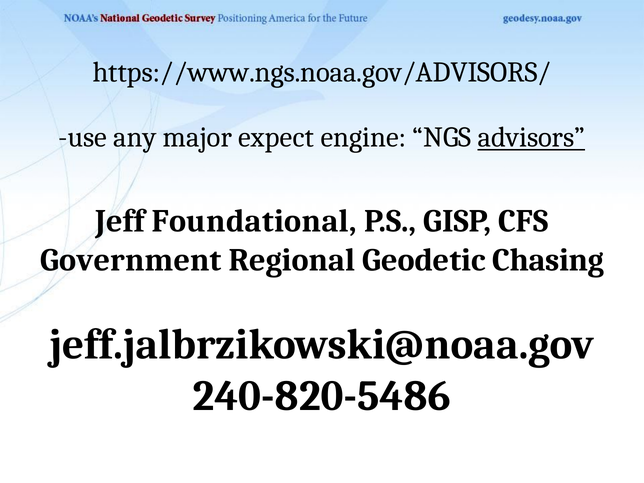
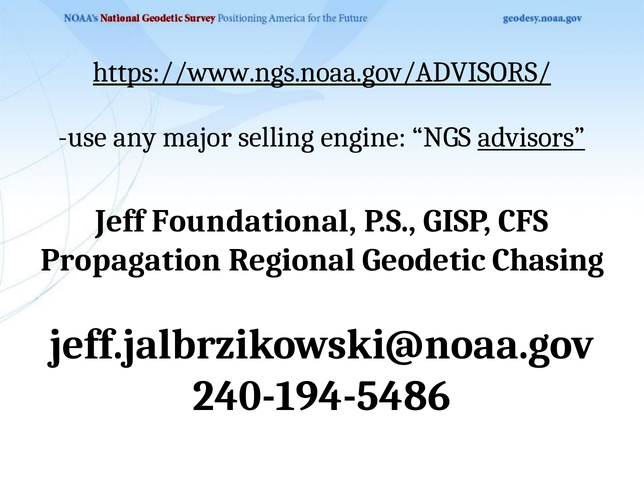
https://www.ngs.noaa.gov/ADVISORS/ underline: none -> present
expect: expect -> selling
Government: Government -> Propagation
240-820-5486: 240-820-5486 -> 240-194-5486
